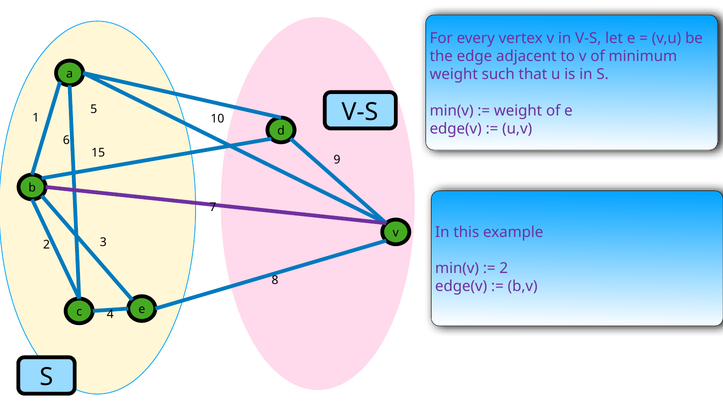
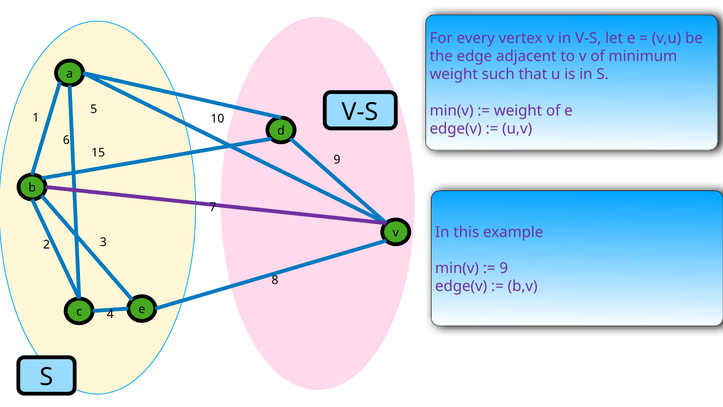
2 at (504, 268): 2 -> 9
